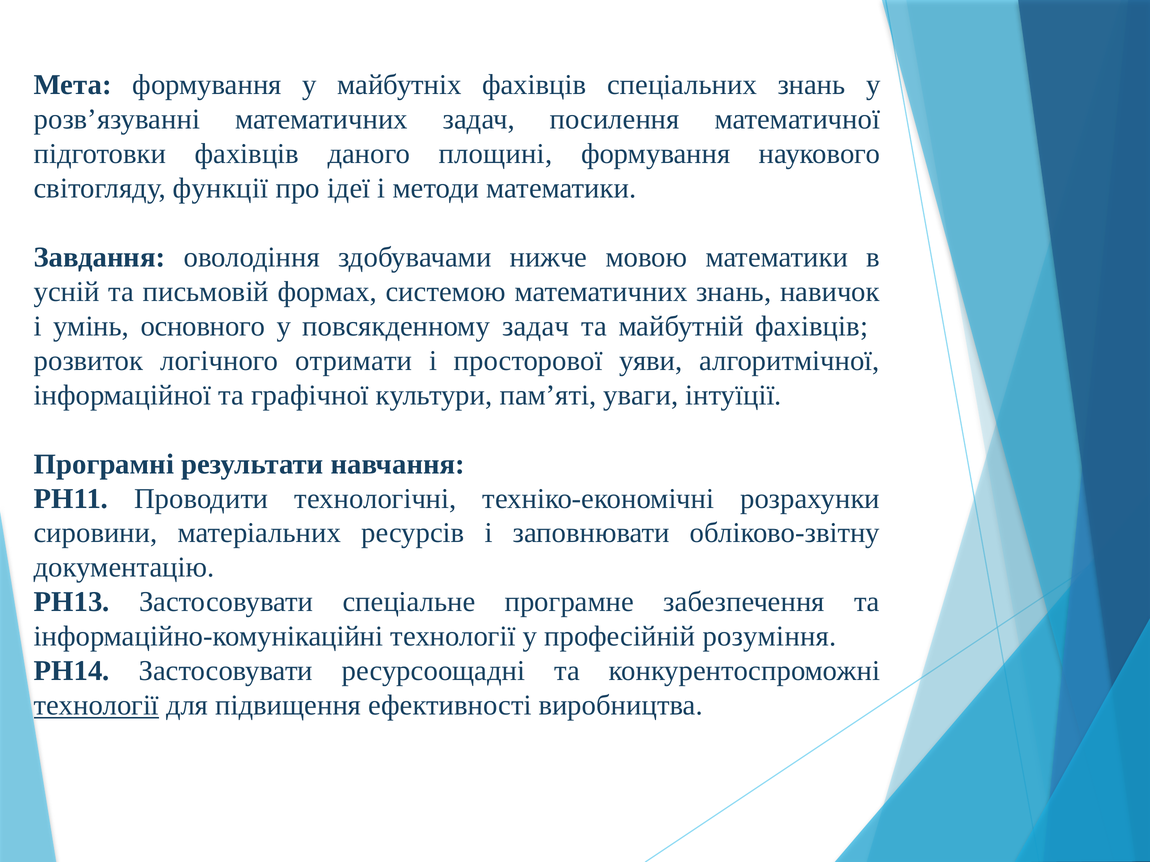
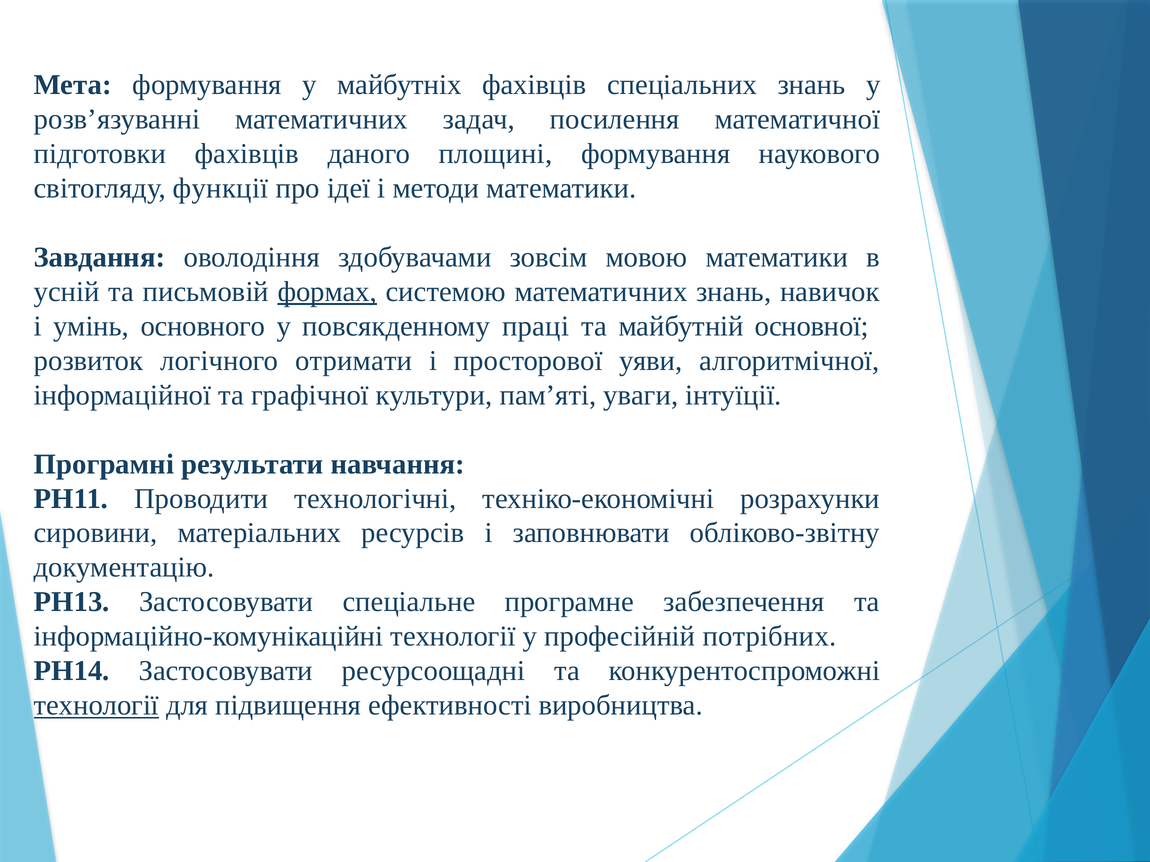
нижче: нижче -> зовсім
формах underline: none -> present
повсякденному задач: задач -> праці
майбутній фахівців: фахівців -> основної
розуміння: розуміння -> потрібних
